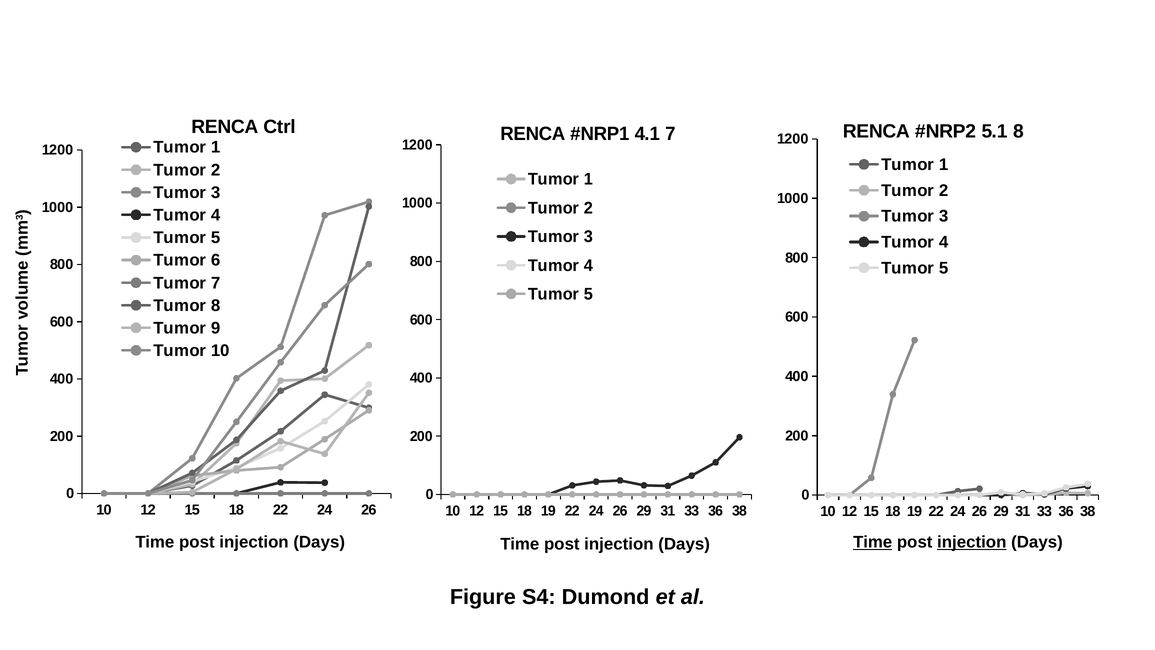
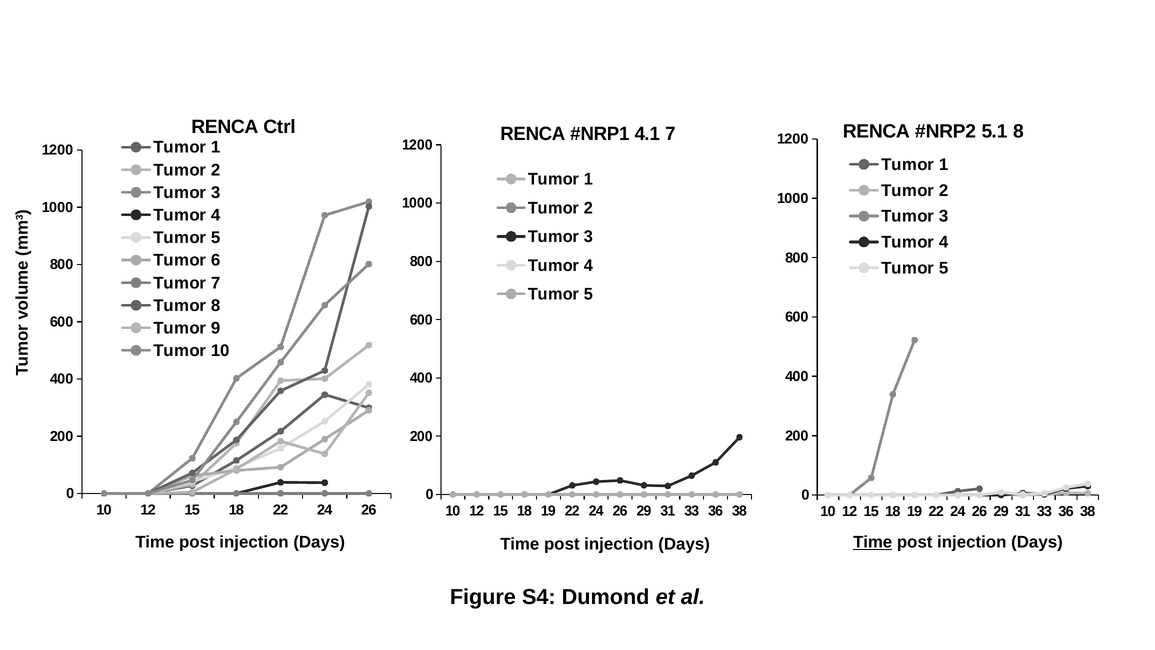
injection at (972, 542) underline: present -> none
